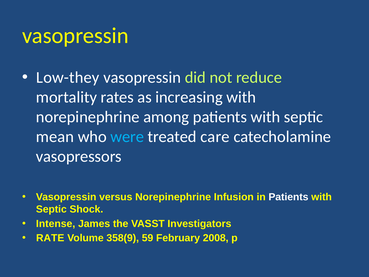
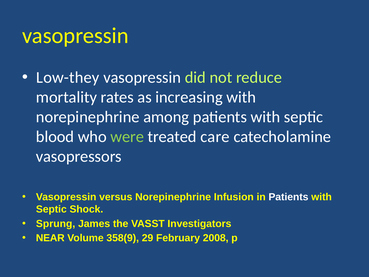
mean: mean -> blood
were colour: light blue -> light green
Intense: Intense -> Sprung
RATE: RATE -> NEAR
59: 59 -> 29
